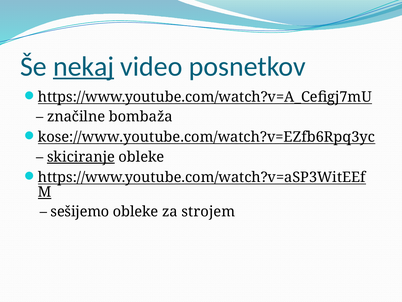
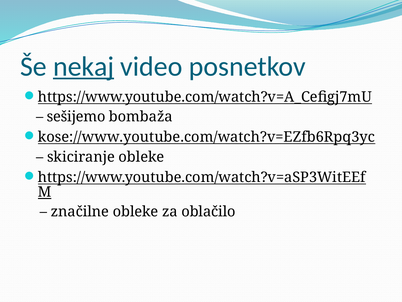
značilne: značilne -> sešijemo
skiciranje underline: present -> none
sešijemo: sešijemo -> značilne
strojem: strojem -> oblačilo
